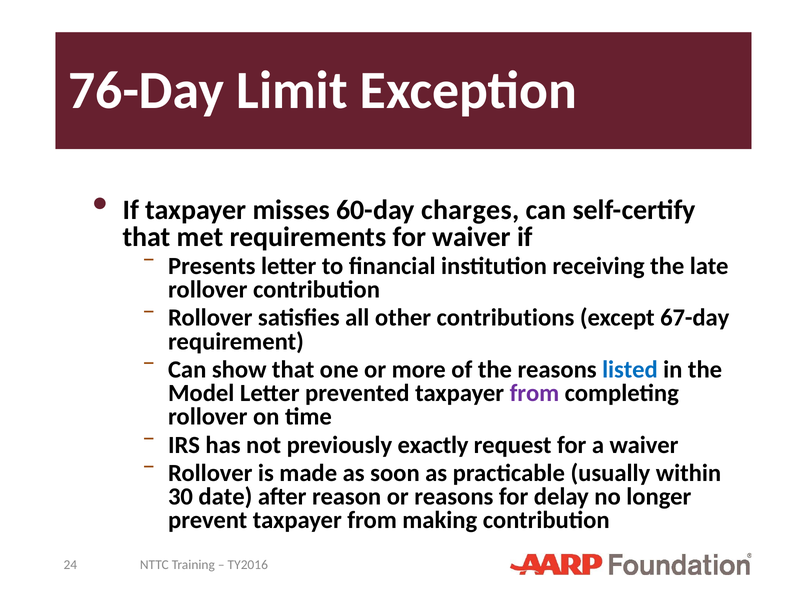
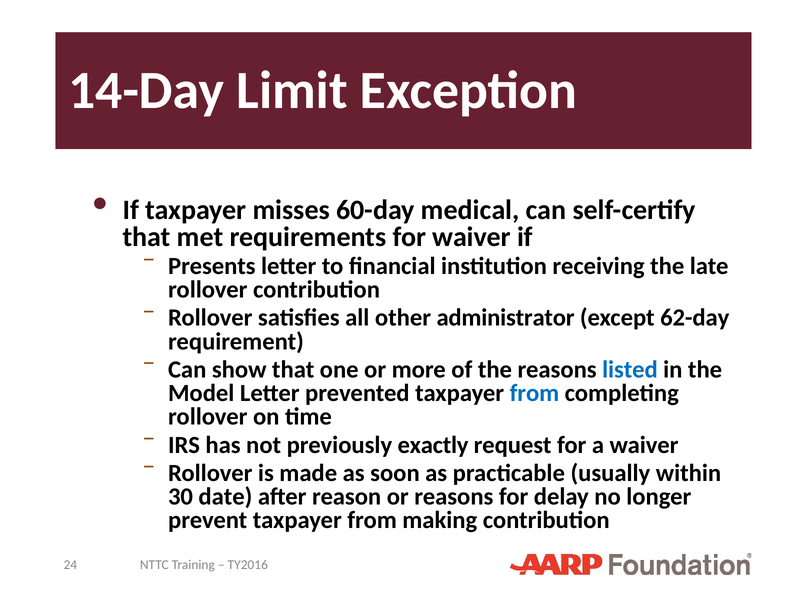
76-Day: 76-Day -> 14-Day
charges: charges -> medical
contributions: contributions -> administrator
67-day: 67-day -> 62-day
from at (534, 393) colour: purple -> blue
